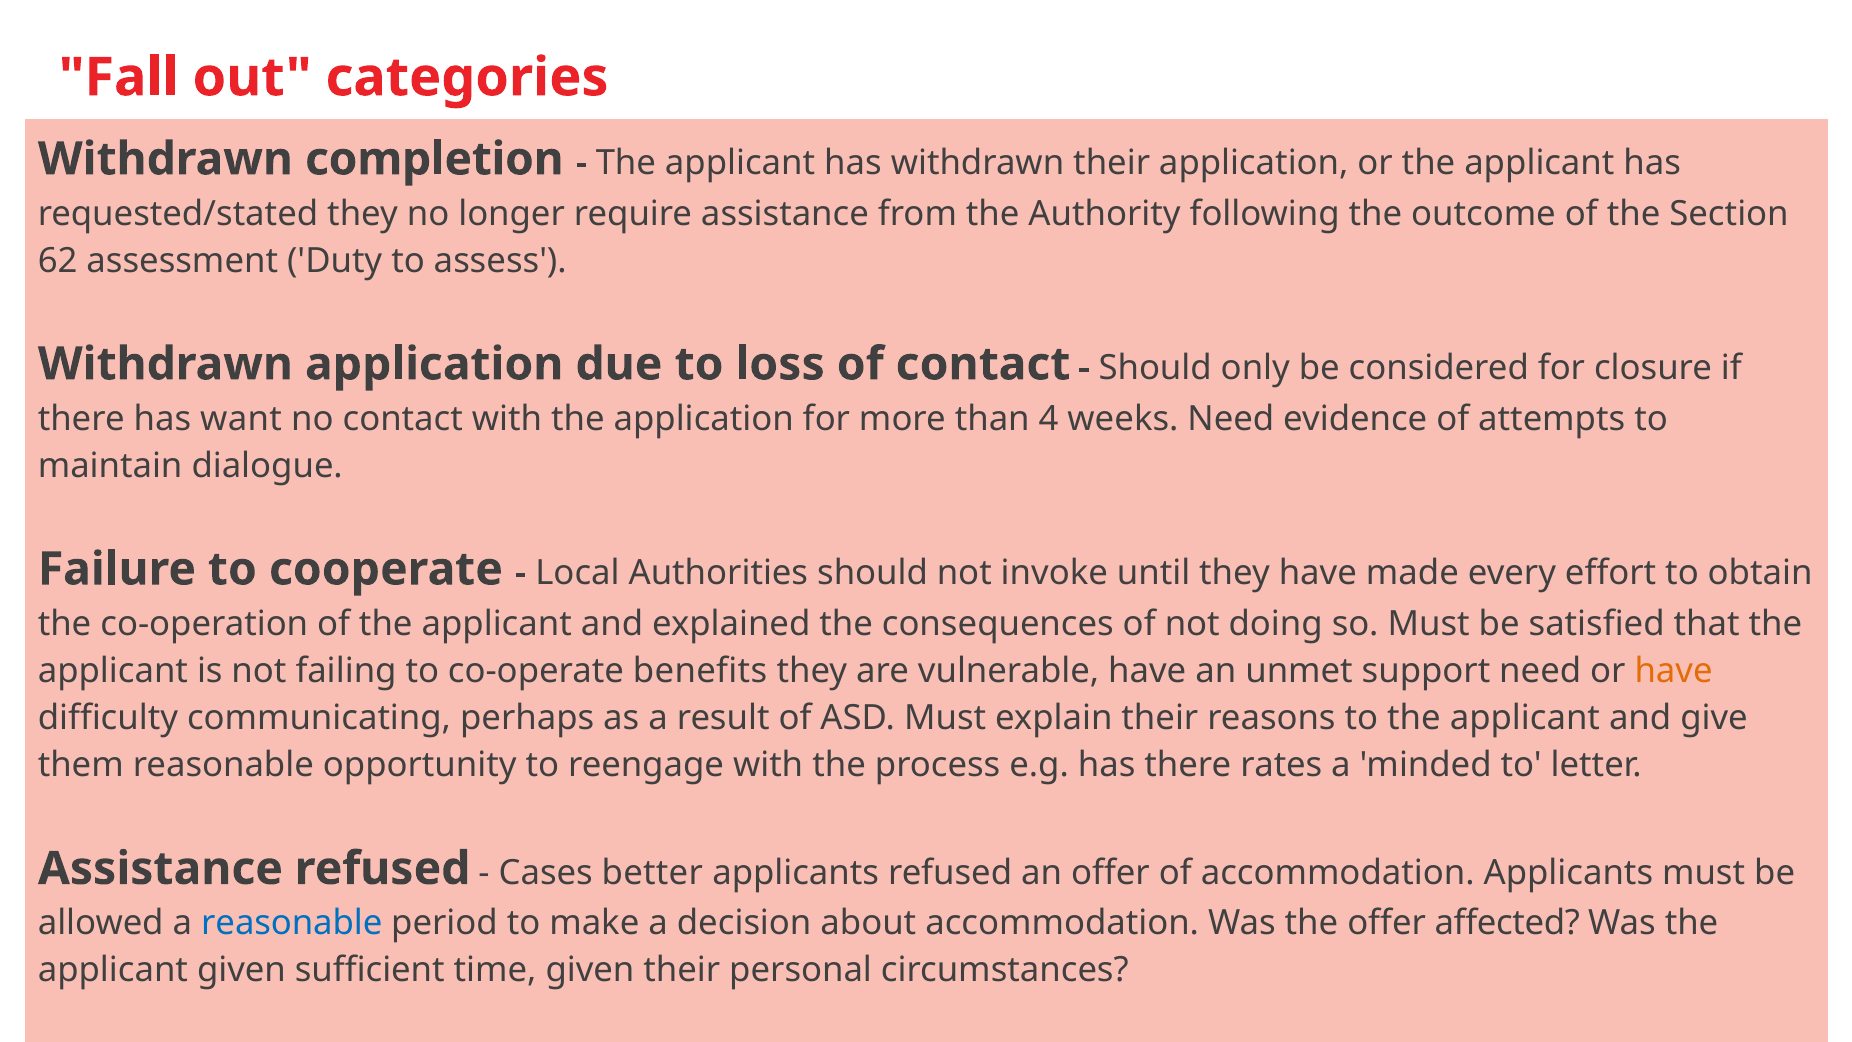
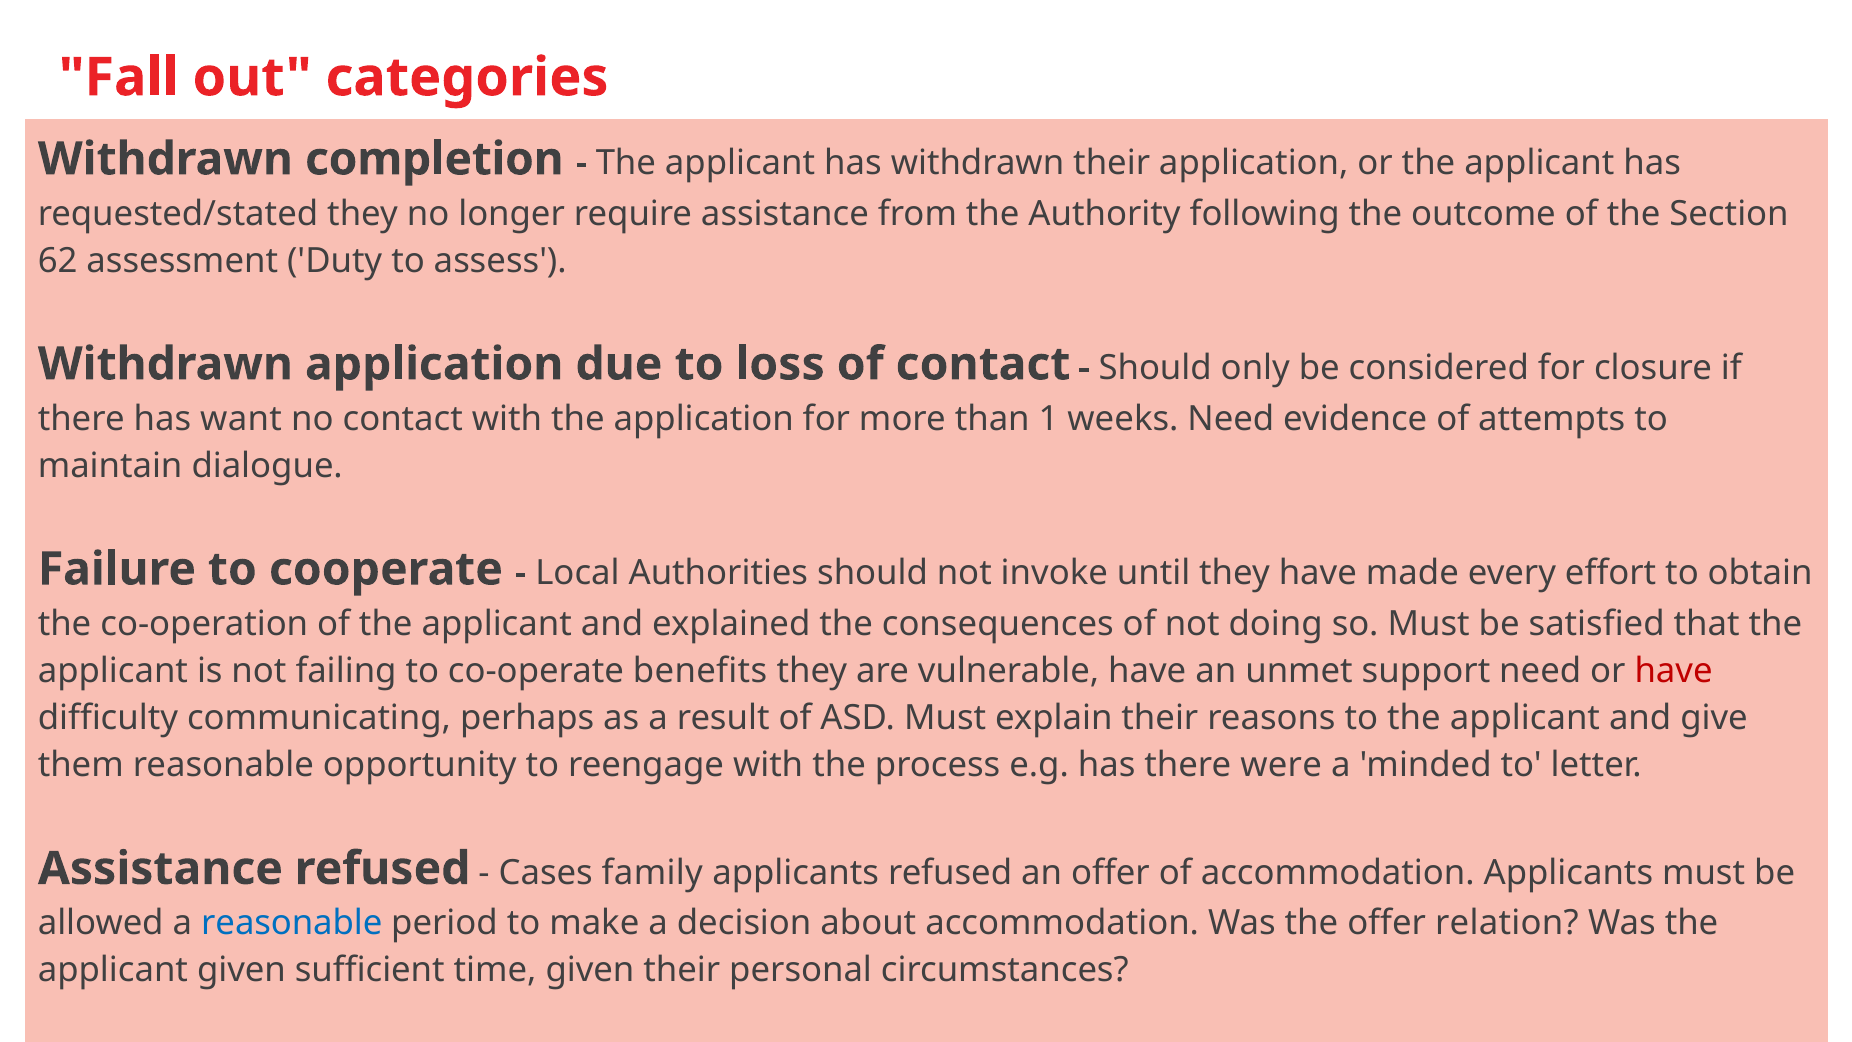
4: 4 -> 1
have at (1674, 671) colour: orange -> red
rates: rates -> were
better: better -> family
affected: affected -> relation
